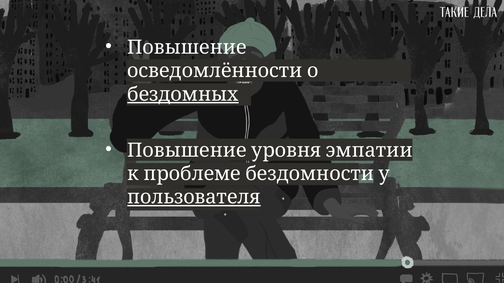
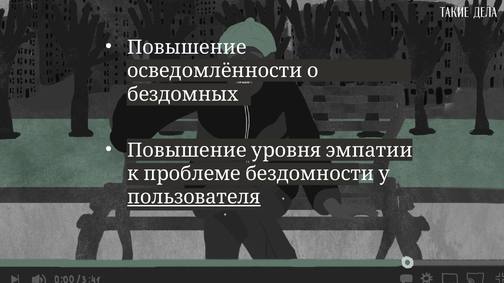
бездомных underline: present -> none
